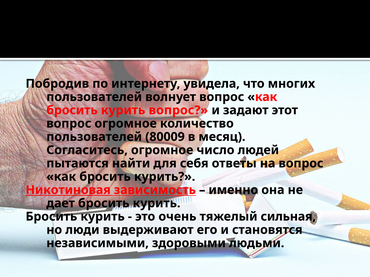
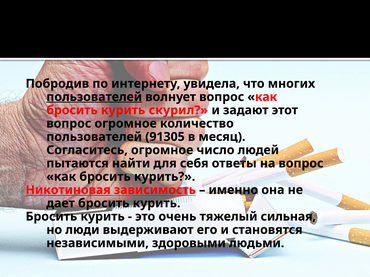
пользователей at (94, 97) underline: none -> present
курить вопрос: вопрос -> скурил
80009: 80009 -> 91305
